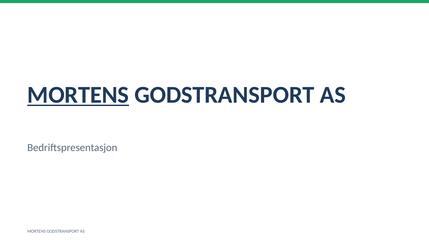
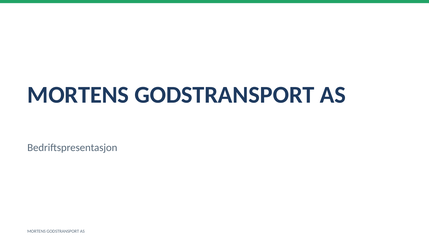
MORTENS at (78, 95) underline: present -> none
